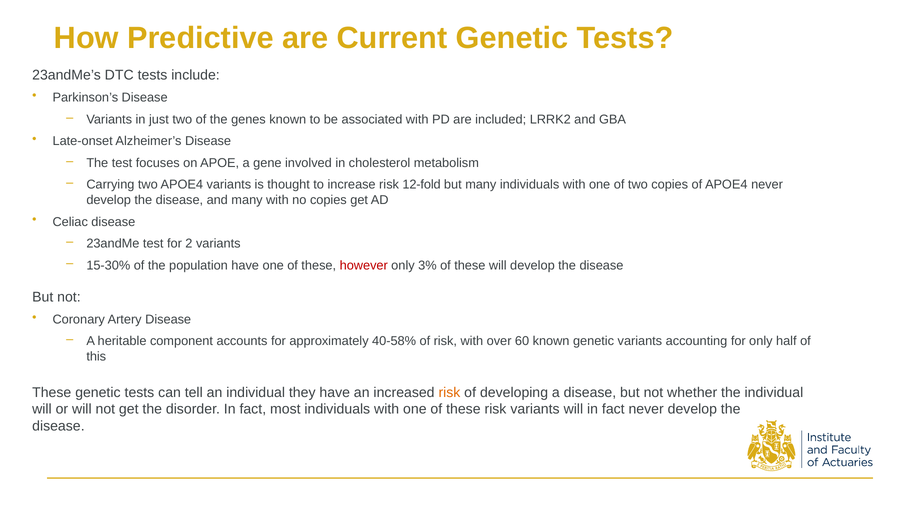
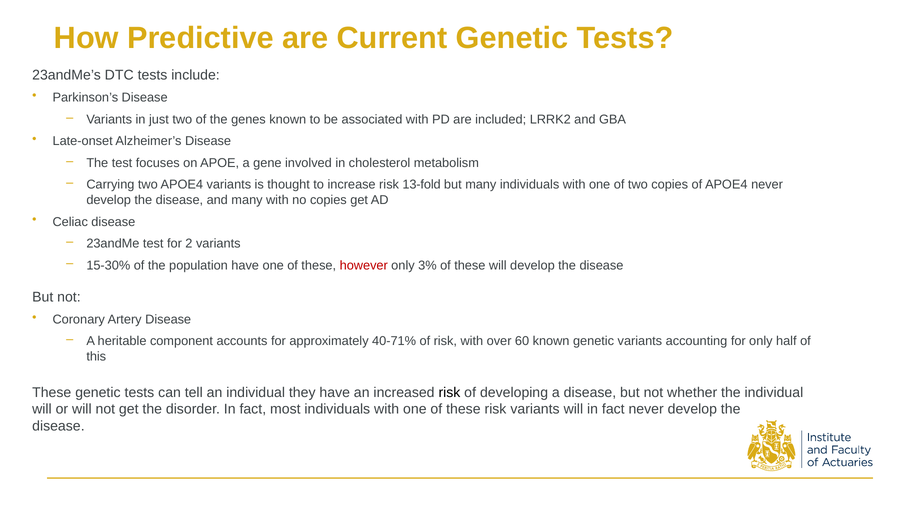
12-fold: 12-fold -> 13-fold
40-58%: 40-58% -> 40-71%
risk at (449, 392) colour: orange -> black
